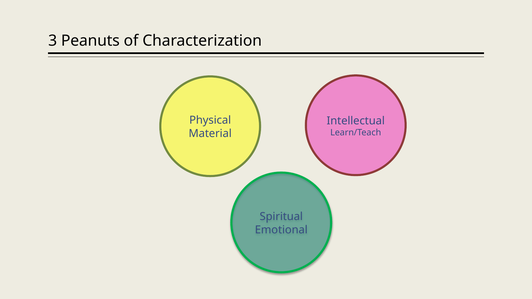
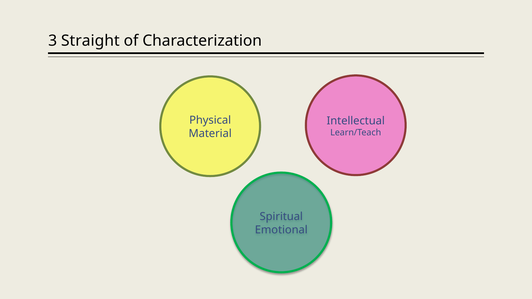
Peanuts: Peanuts -> Straight
